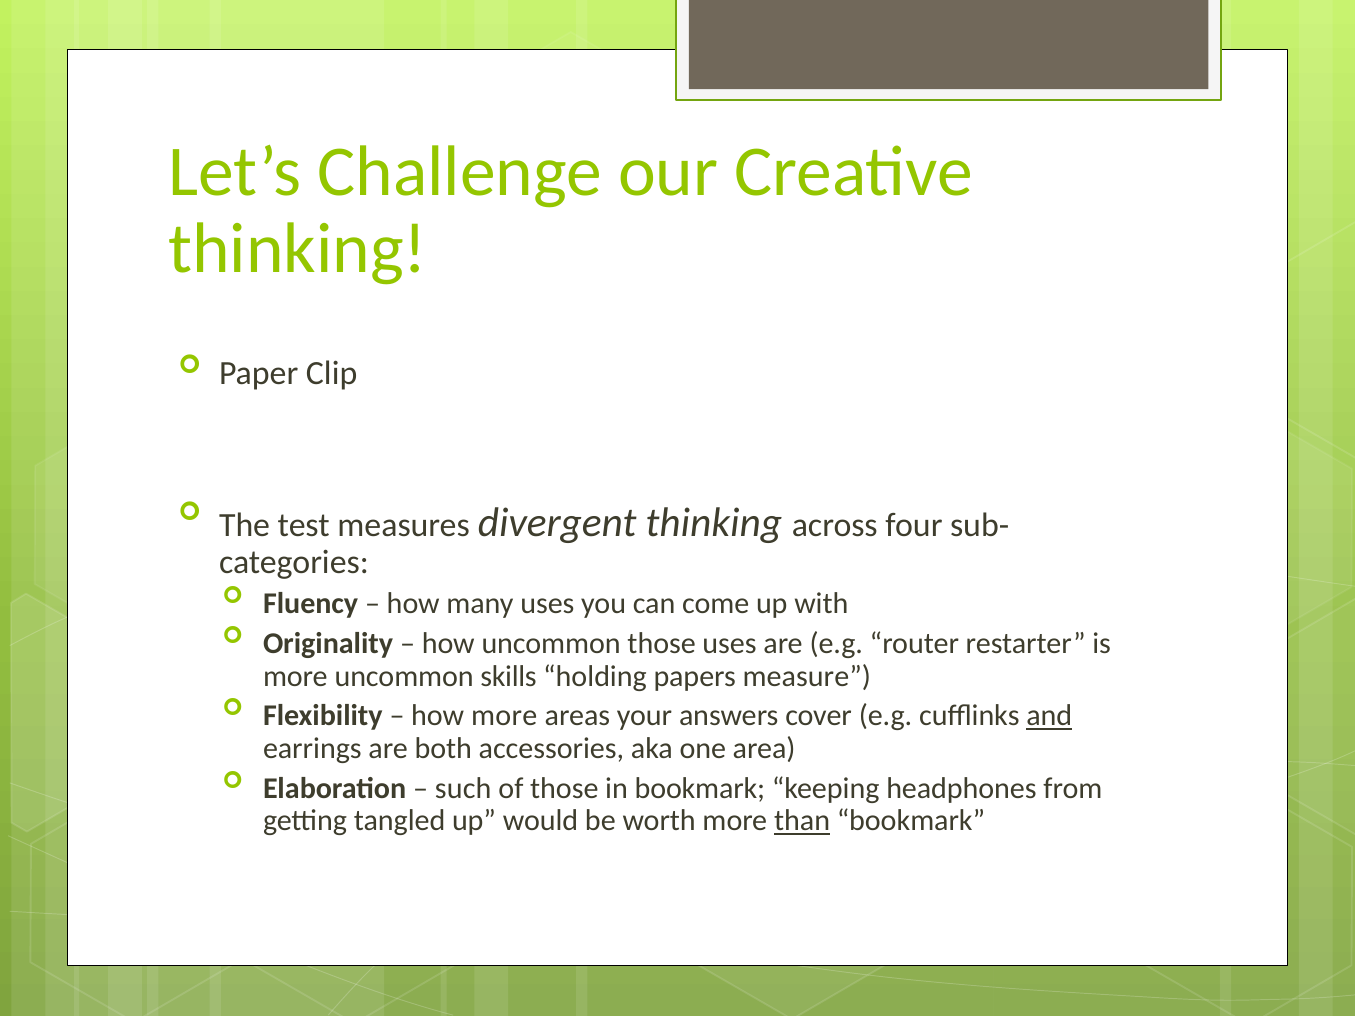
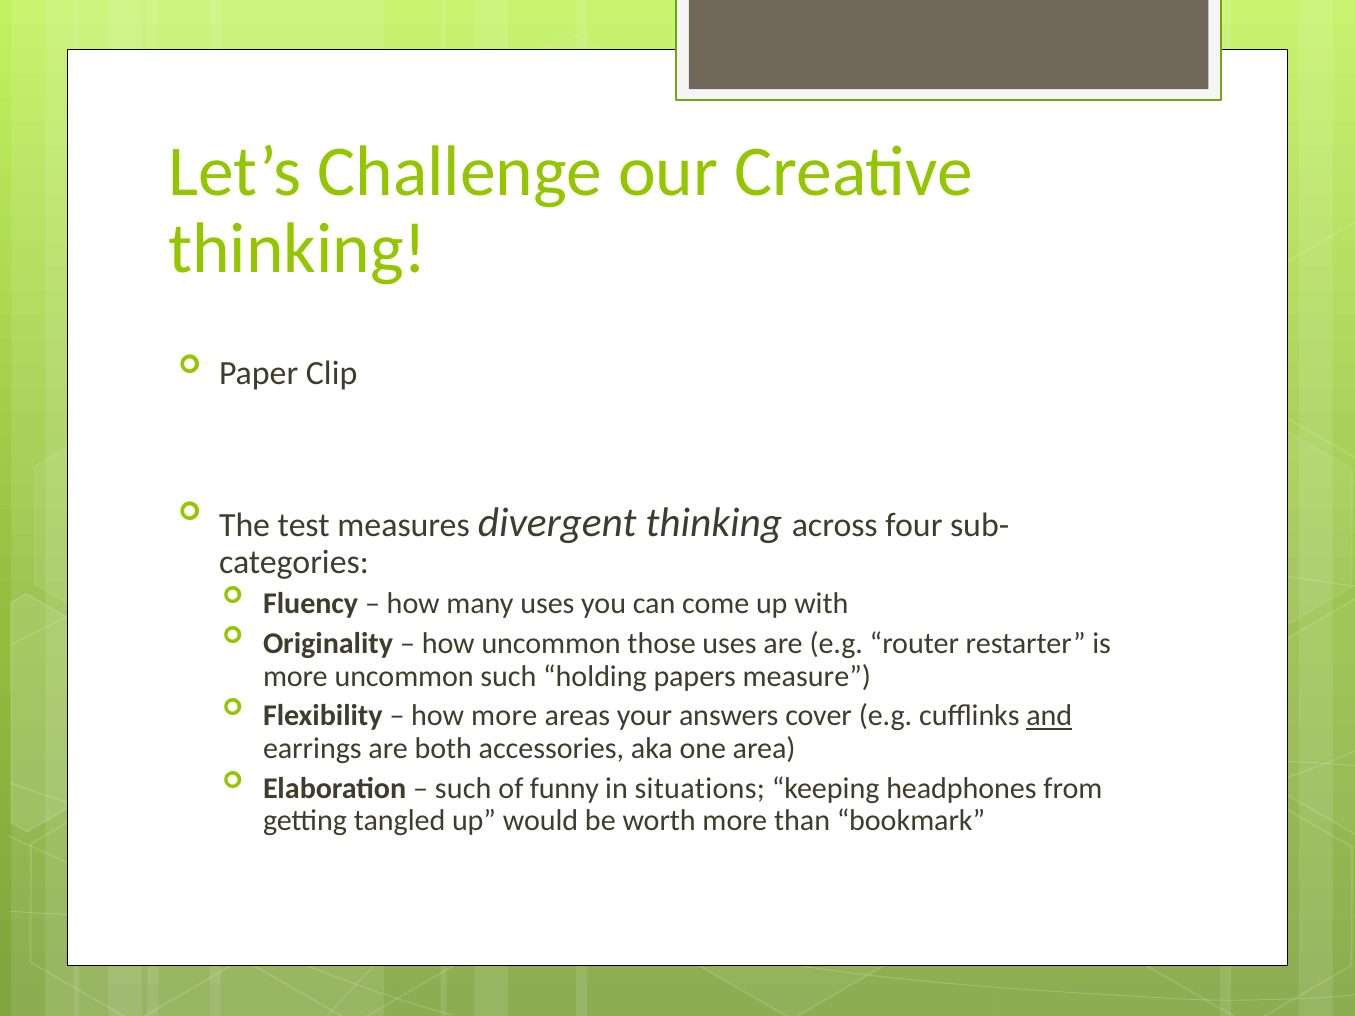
uncommon skills: skills -> such
of those: those -> funny
in bookmark: bookmark -> situations
than underline: present -> none
